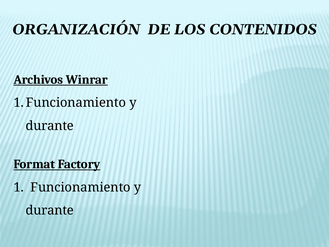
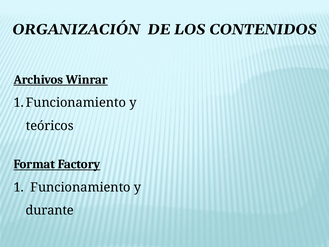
durante at (50, 126): durante -> teóricos
